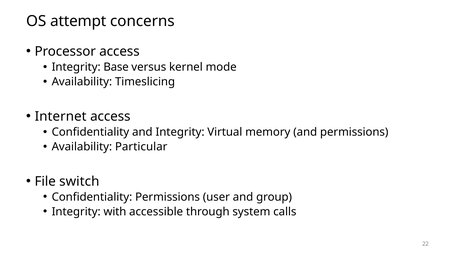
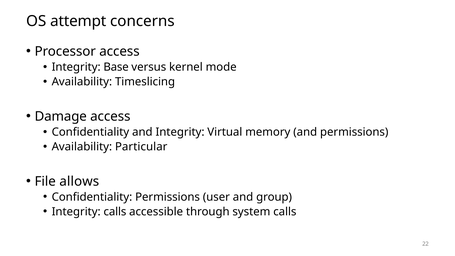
Internet: Internet -> Damage
switch: switch -> allows
Integrity with: with -> calls
